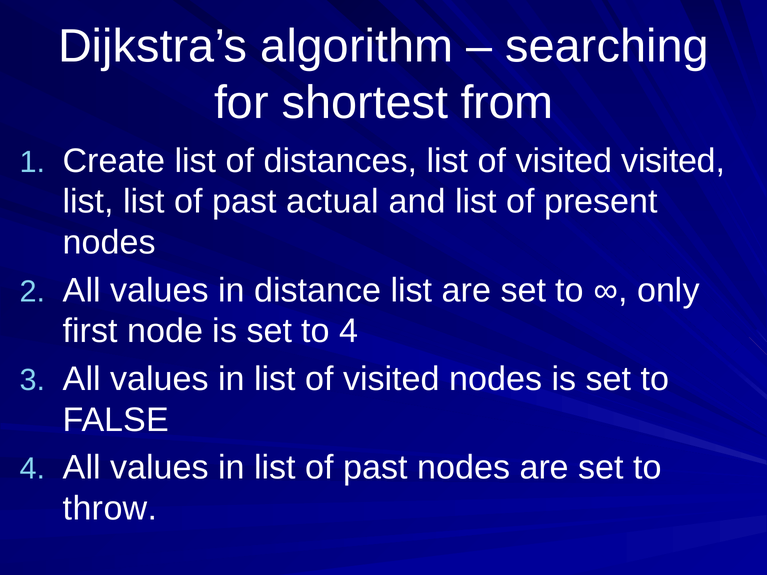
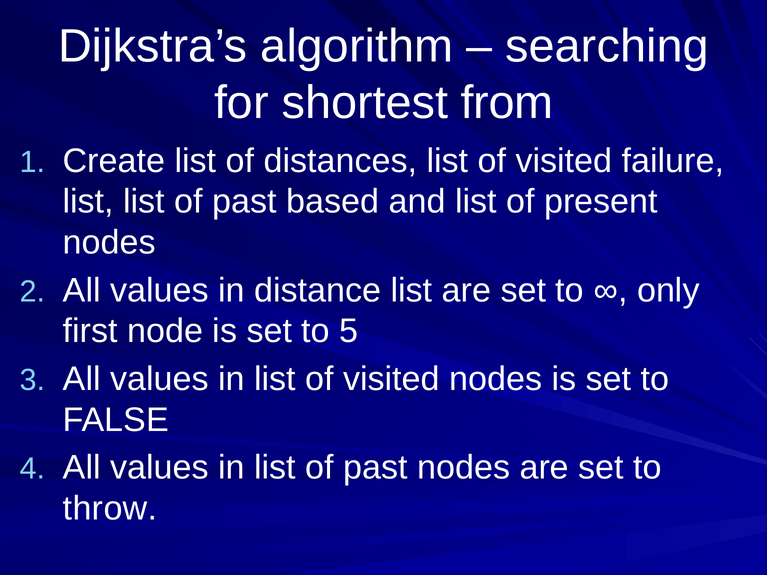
visited visited: visited -> failure
actual: actual -> based
to 4: 4 -> 5
